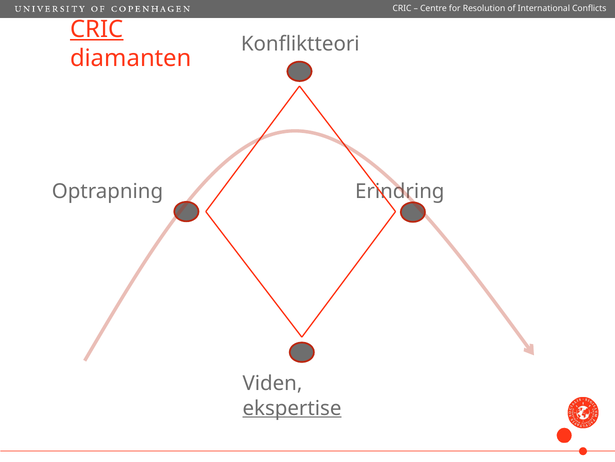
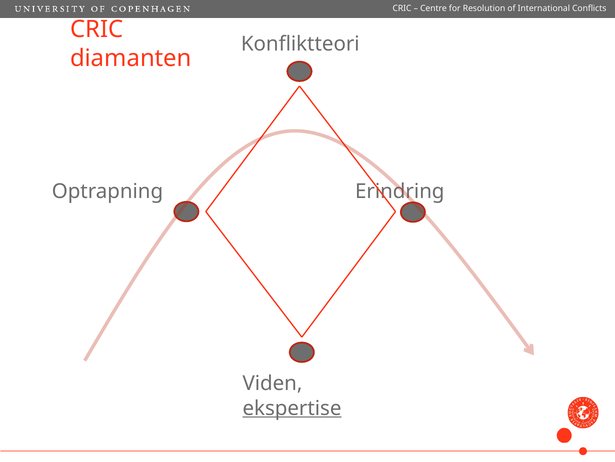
CRIC at (97, 29) underline: present -> none
